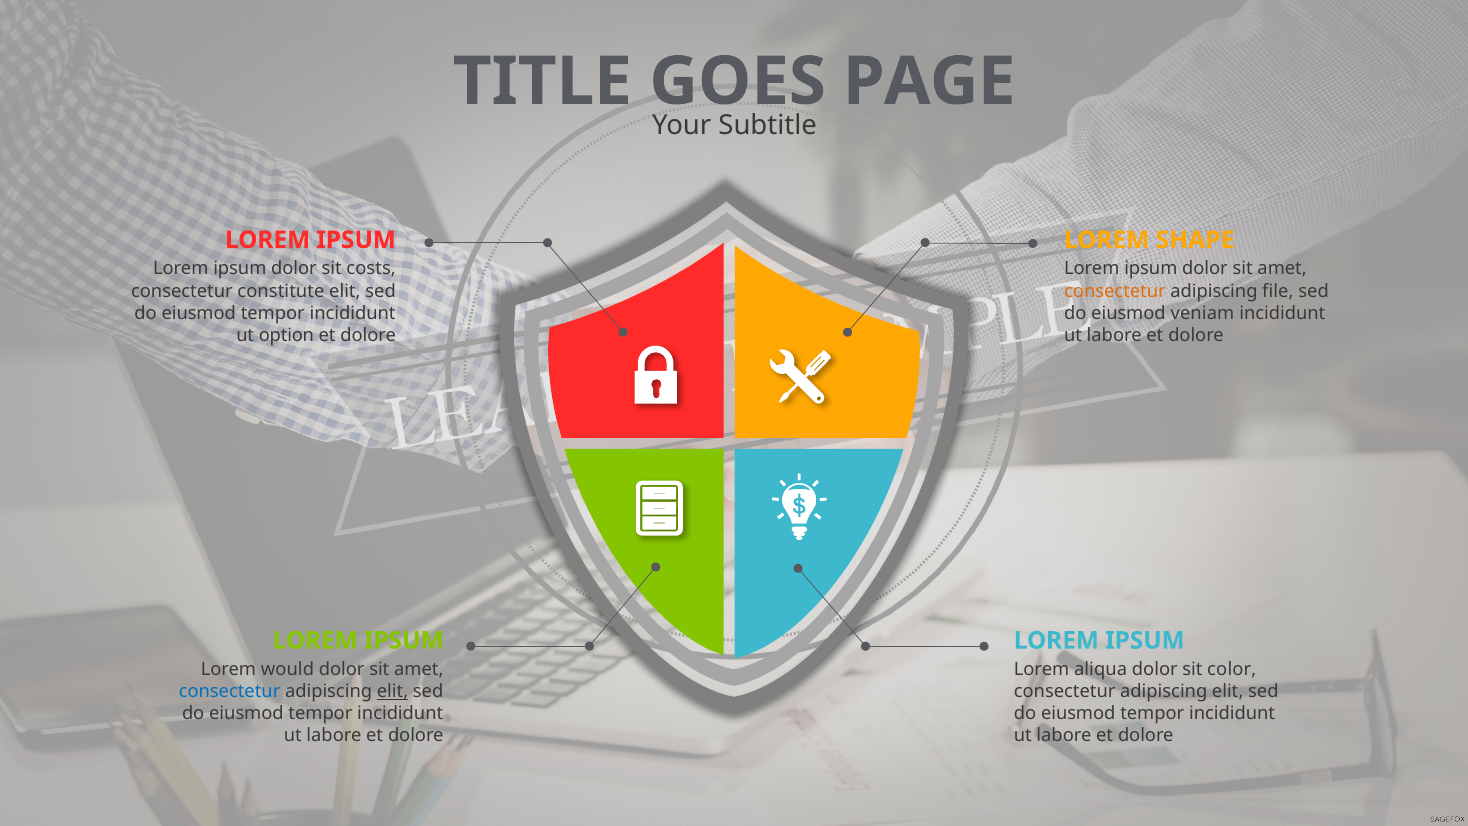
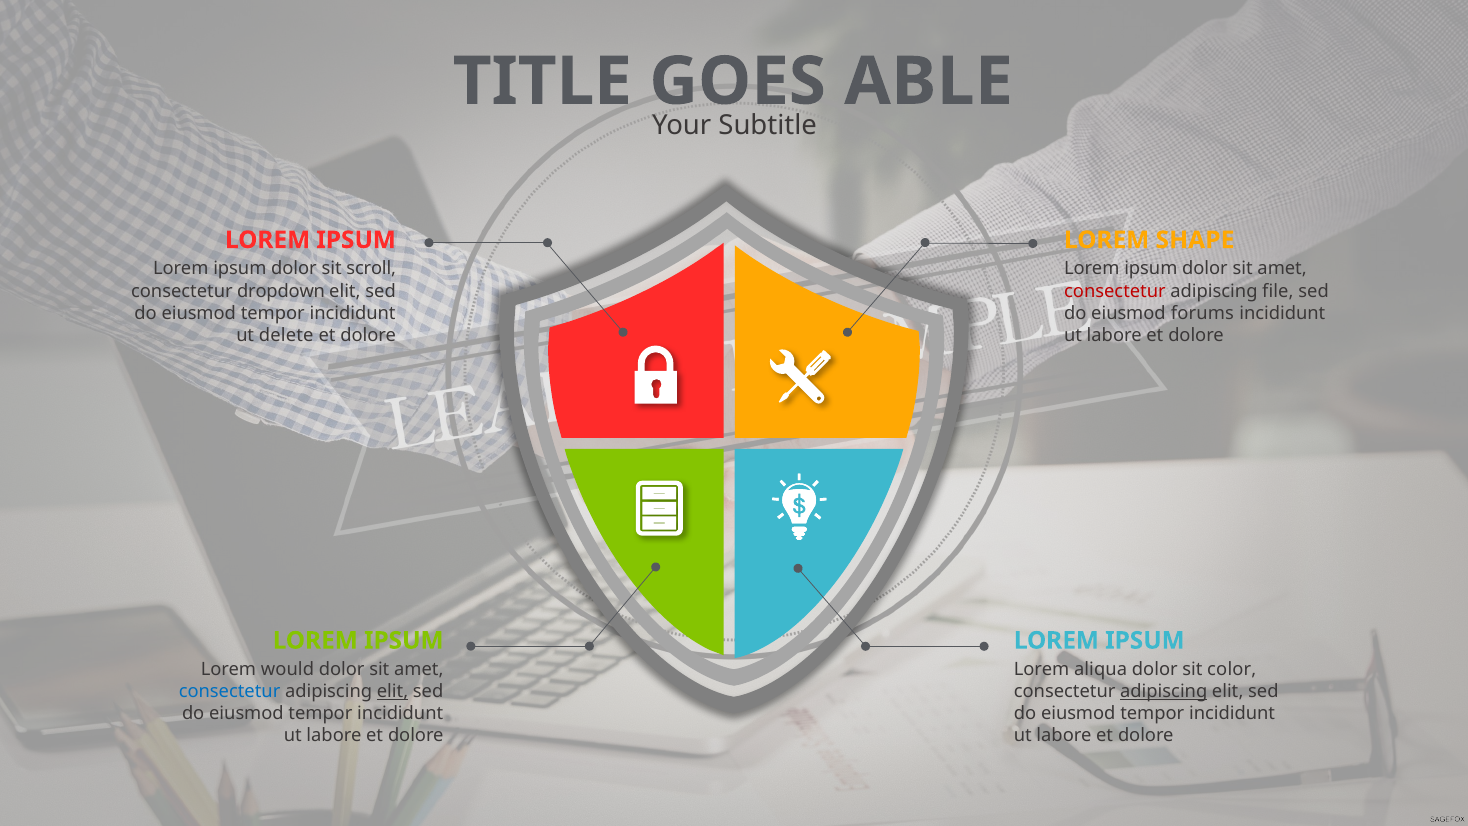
PAGE: PAGE -> ABLE
costs: costs -> scroll
constitute: constitute -> dropdown
consectetur at (1115, 291) colour: orange -> red
veniam: veniam -> forums
option: option -> delete
adipiscing at (1164, 691) underline: none -> present
